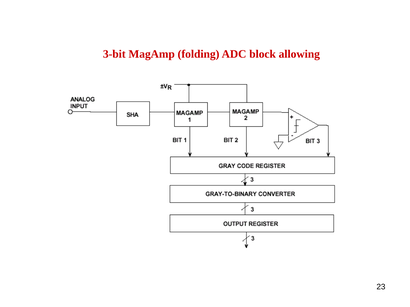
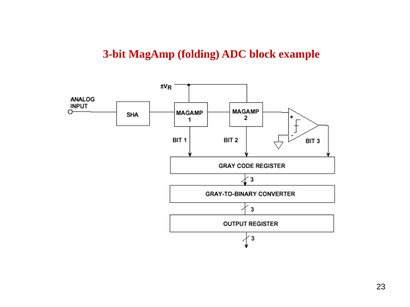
allowing: allowing -> example
